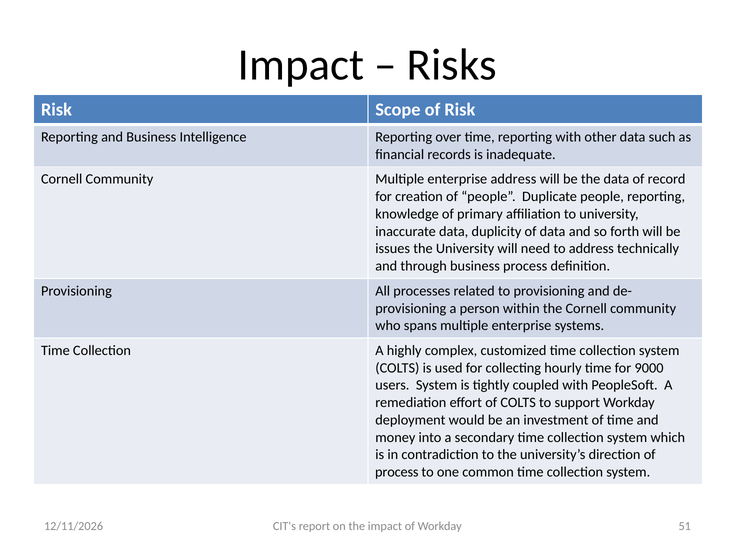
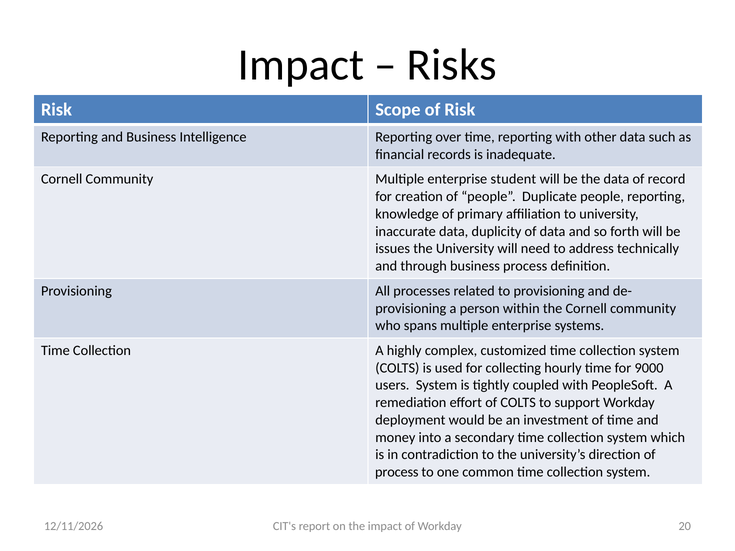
enterprise address: address -> student
51: 51 -> 20
